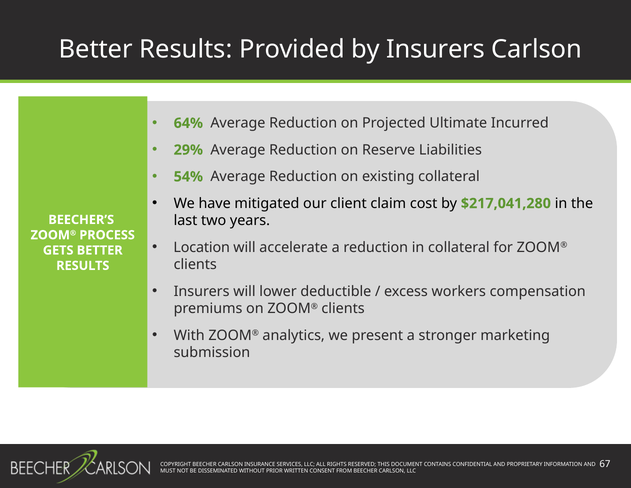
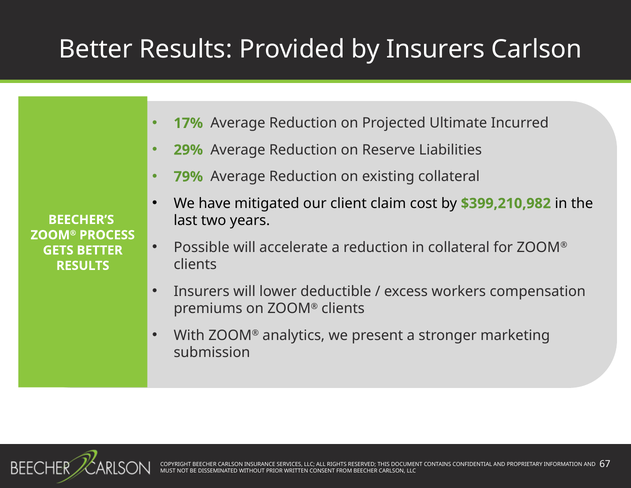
64%: 64% -> 17%
54%: 54% -> 79%
$217,041,280: $217,041,280 -> $399,210,982
Location: Location -> Possible
